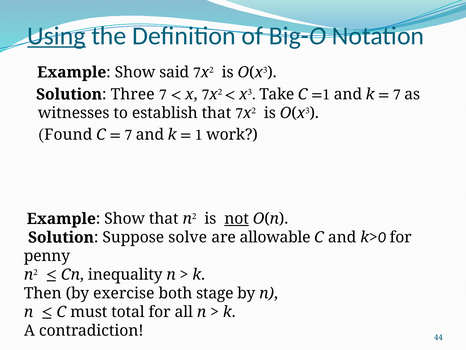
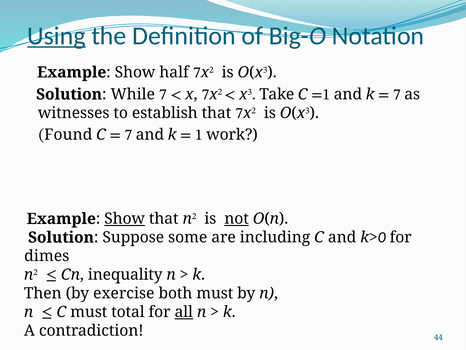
said: said -> half
Three: Three -> While
Show at (125, 218) underline: none -> present
solve: solve -> some
allowable: allowable -> including
penny: penny -> dimes
both stage: stage -> must
all underline: none -> present
